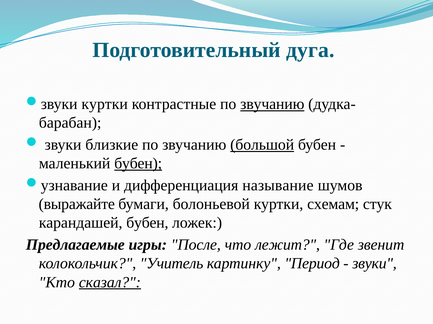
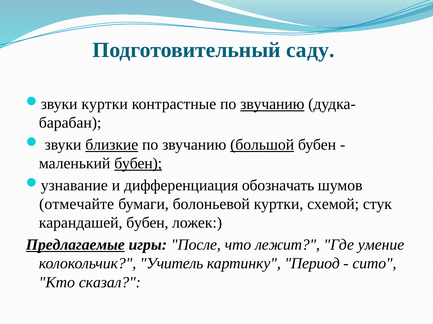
дуга: дуга -> саду
близкие underline: none -> present
называние: называние -> обозначать
выражайте: выражайте -> отмечайте
схемам: схемам -> схемой
Предлагаемые underline: none -> present
звенит: звенит -> умение
звуки at (375, 264): звуки -> сито
сказал underline: present -> none
